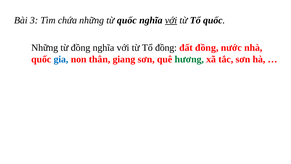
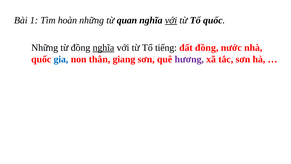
3: 3 -> 1
chứa: chứa -> hoàn
từ quốc: quốc -> quan
nghĩa at (103, 48) underline: none -> present
Tổ đồng: đồng -> tiếng
hương colour: green -> purple
